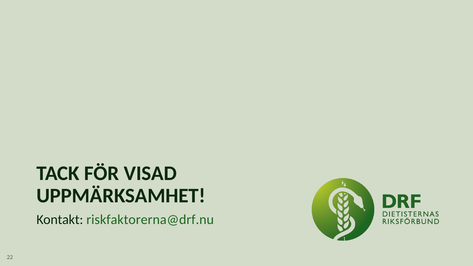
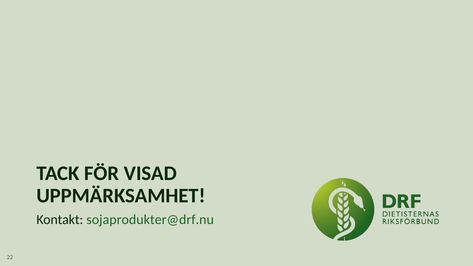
riskfaktorerna@drf.nu: riskfaktorerna@drf.nu -> sojaprodukter@drf.nu
